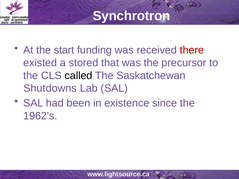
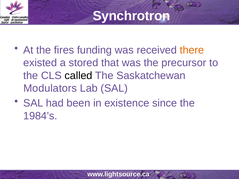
start: start -> fires
there colour: red -> orange
Shutdowns: Shutdowns -> Modulators
1962’s: 1962’s -> 1984’s
